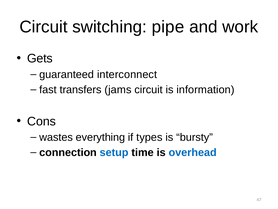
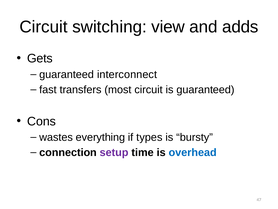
pipe: pipe -> view
work: work -> adds
jams: jams -> most
is information: information -> guaranteed
setup colour: blue -> purple
